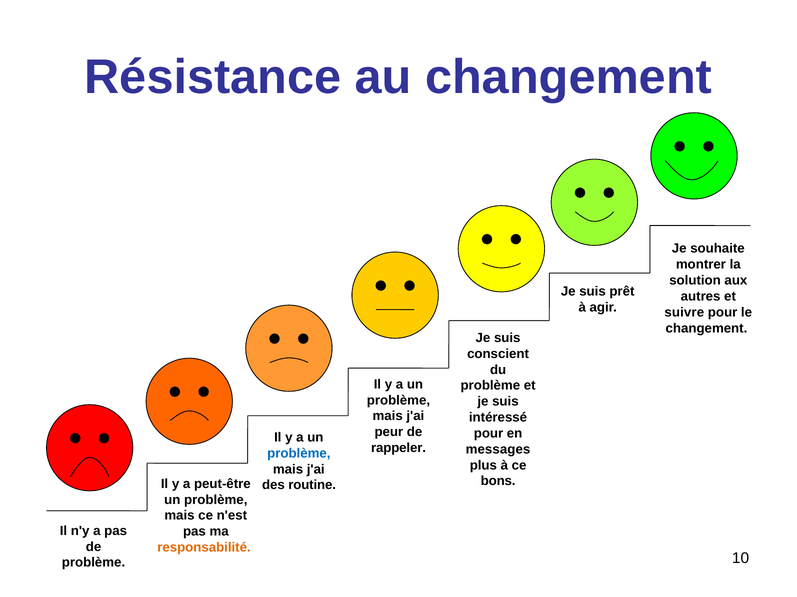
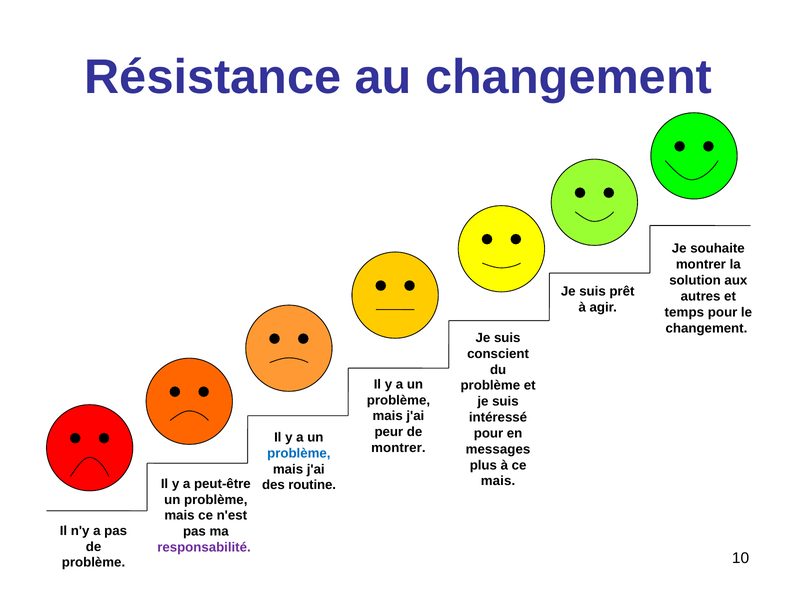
suivre: suivre -> temps
rappeler at (398, 448): rappeler -> montrer
bons at (498, 482): bons -> mais
responsabilité colour: orange -> purple
